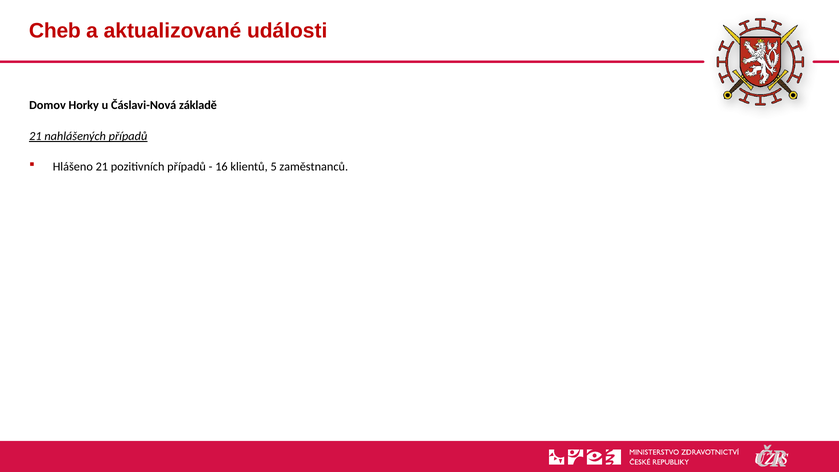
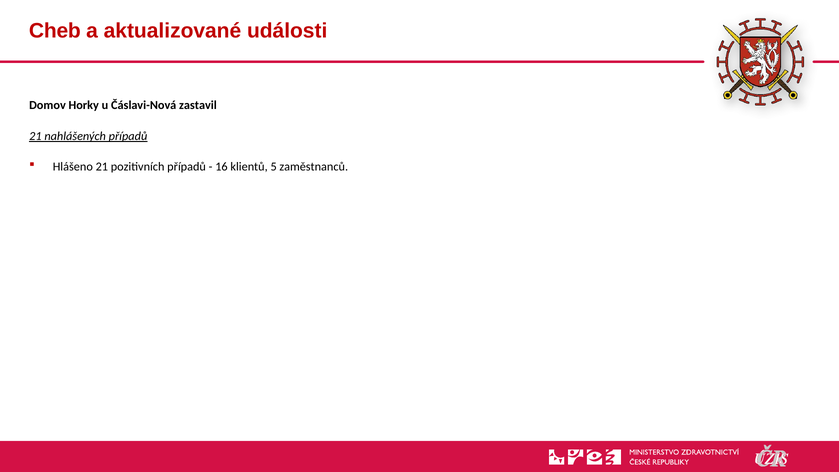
základě: základě -> zastavil
